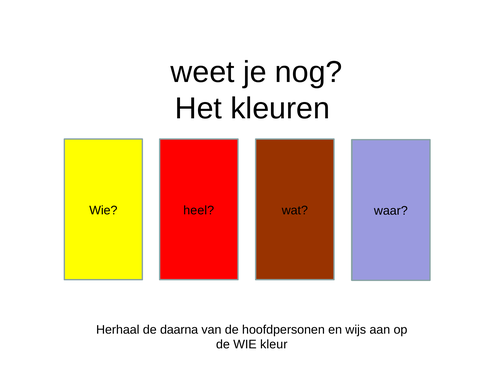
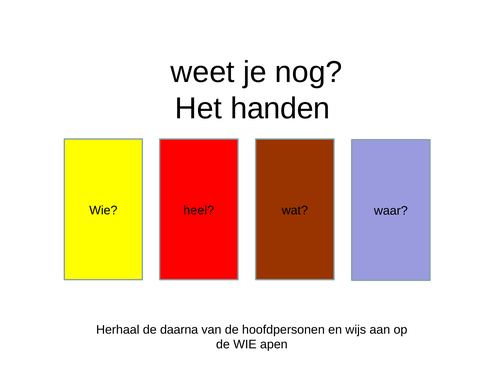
kleuren: kleuren -> handen
kleur: kleur -> apen
